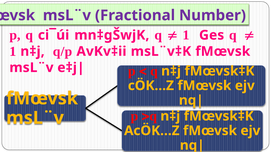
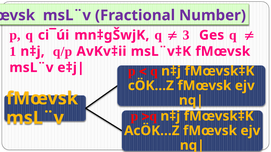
1 at (186, 35): 1 -> 3
